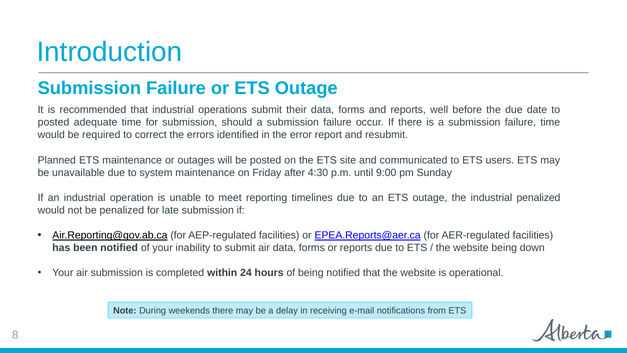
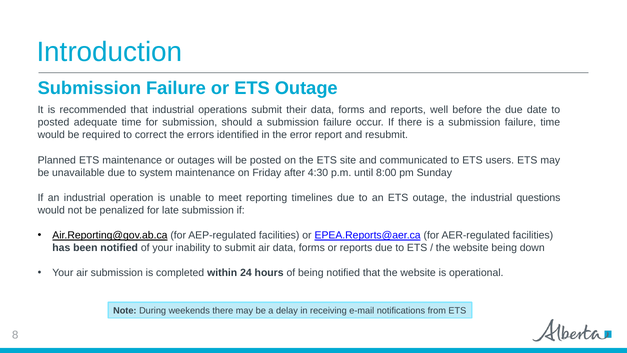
9:00: 9:00 -> 8:00
industrial penalized: penalized -> questions
